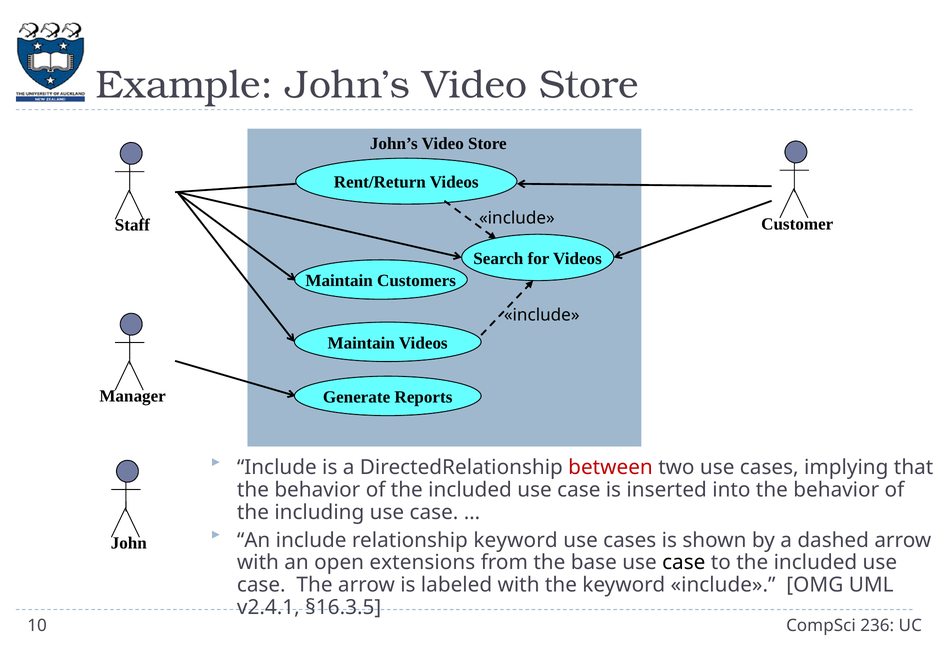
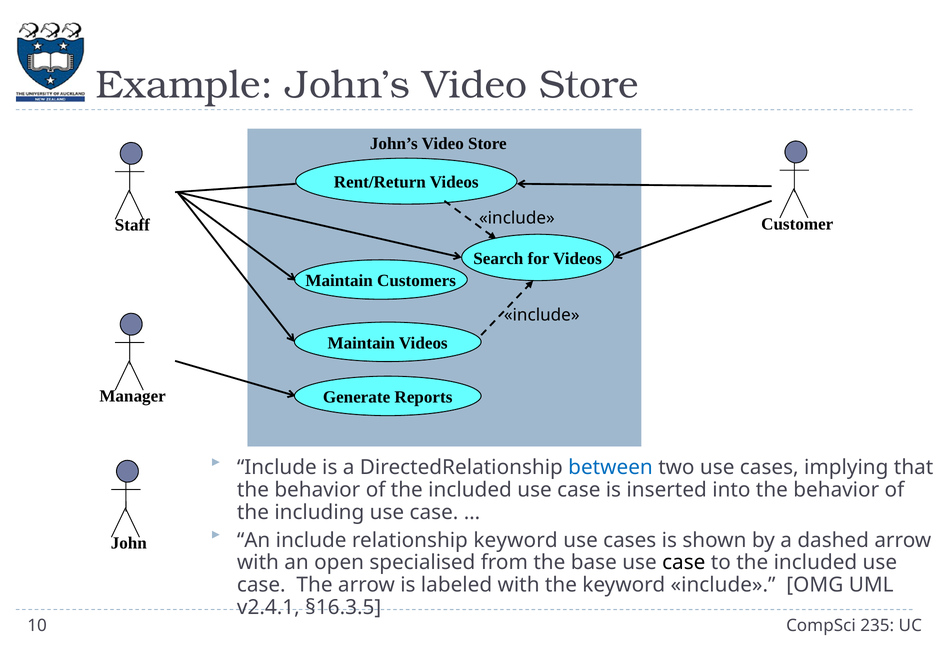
between colour: red -> blue
extensions: extensions -> specialised
236: 236 -> 235
